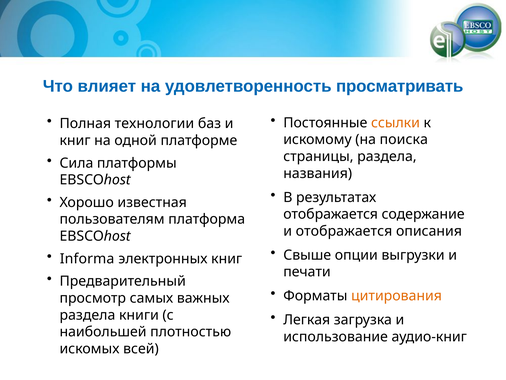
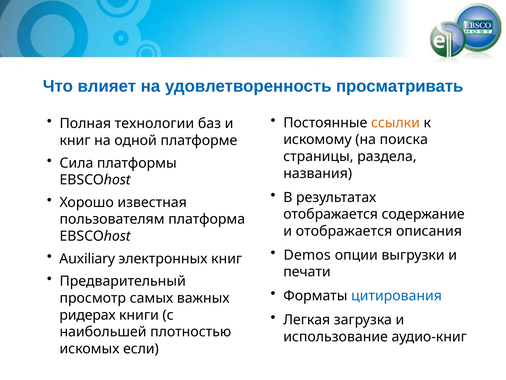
Свыше: Свыше -> Demos
Informa: Informa -> Auxiliary
цитирования colour: orange -> blue
раздела at (87, 315): раздела -> ридерах
всей: всей -> если
